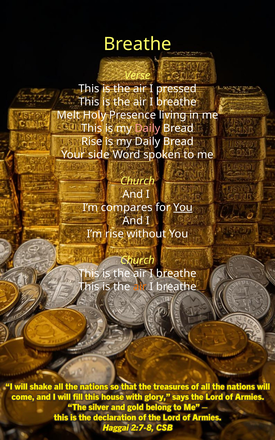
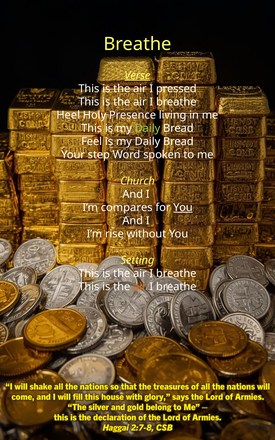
Verse underline: none -> present
Melt: Melt -> Heel
Daily at (148, 128) colour: pink -> light green
Rise at (92, 141): Rise -> Feel
side: side -> step
Church at (138, 260): Church -> Setting
